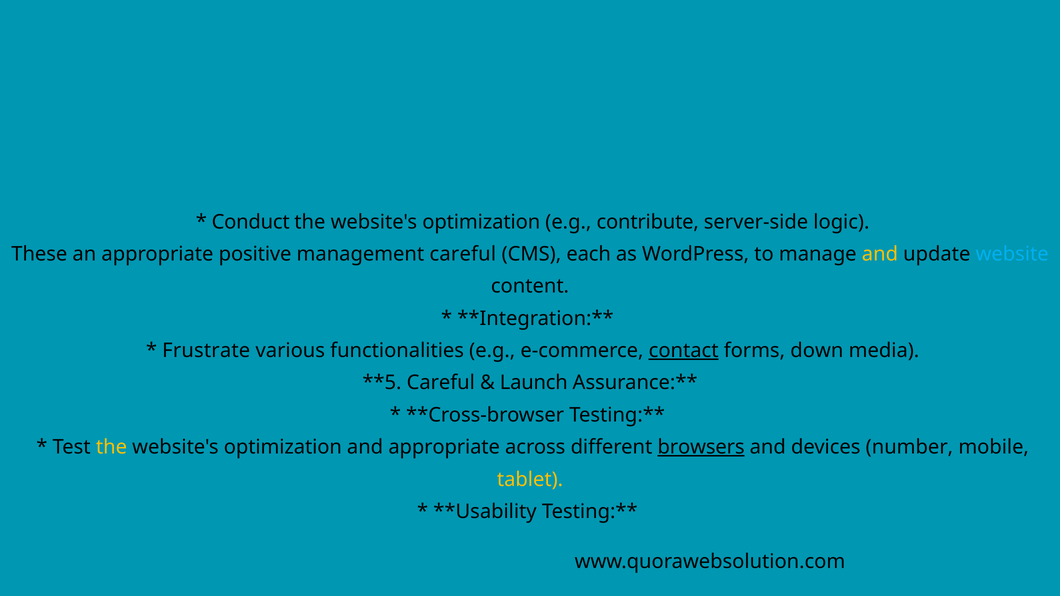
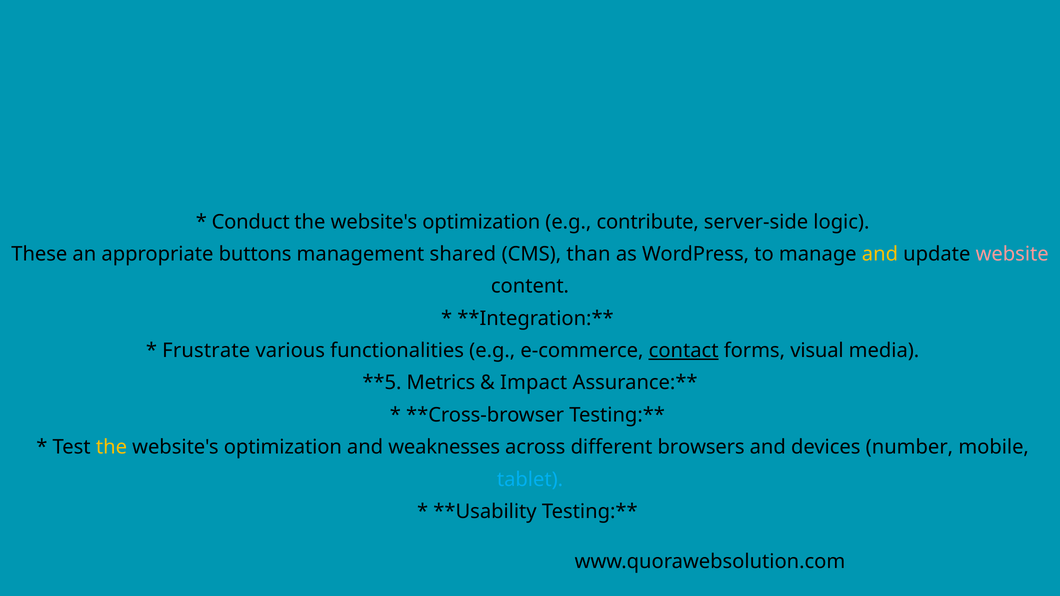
positive: positive -> buttons
management careful: careful -> shared
each: each -> than
website colour: light blue -> pink
down: down -> visual
Careful at (441, 383): Careful -> Metrics
Launch: Launch -> Impact
and appropriate: appropriate -> weaknesses
browsers underline: present -> none
tablet colour: yellow -> light blue
